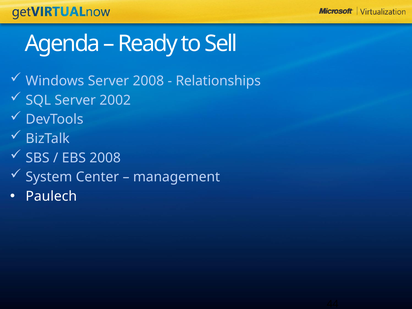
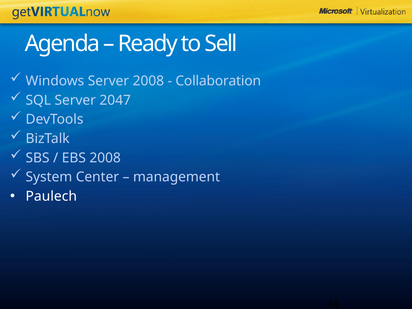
Relationships: Relationships -> Collaboration
2002: 2002 -> 2047
